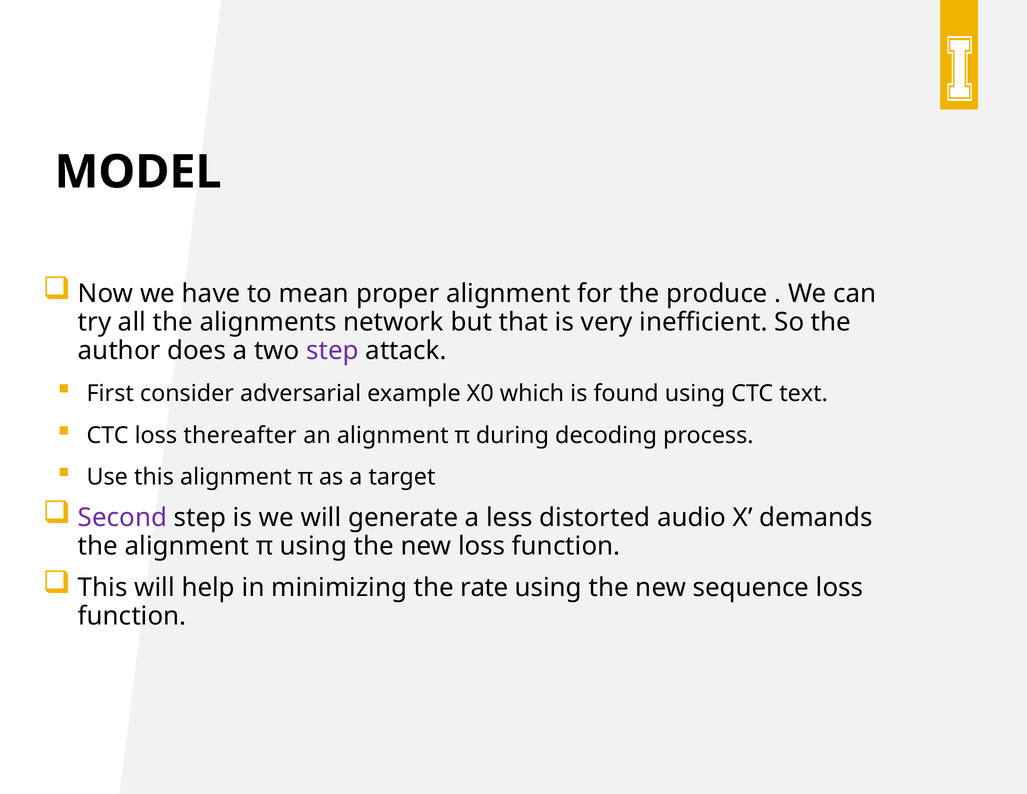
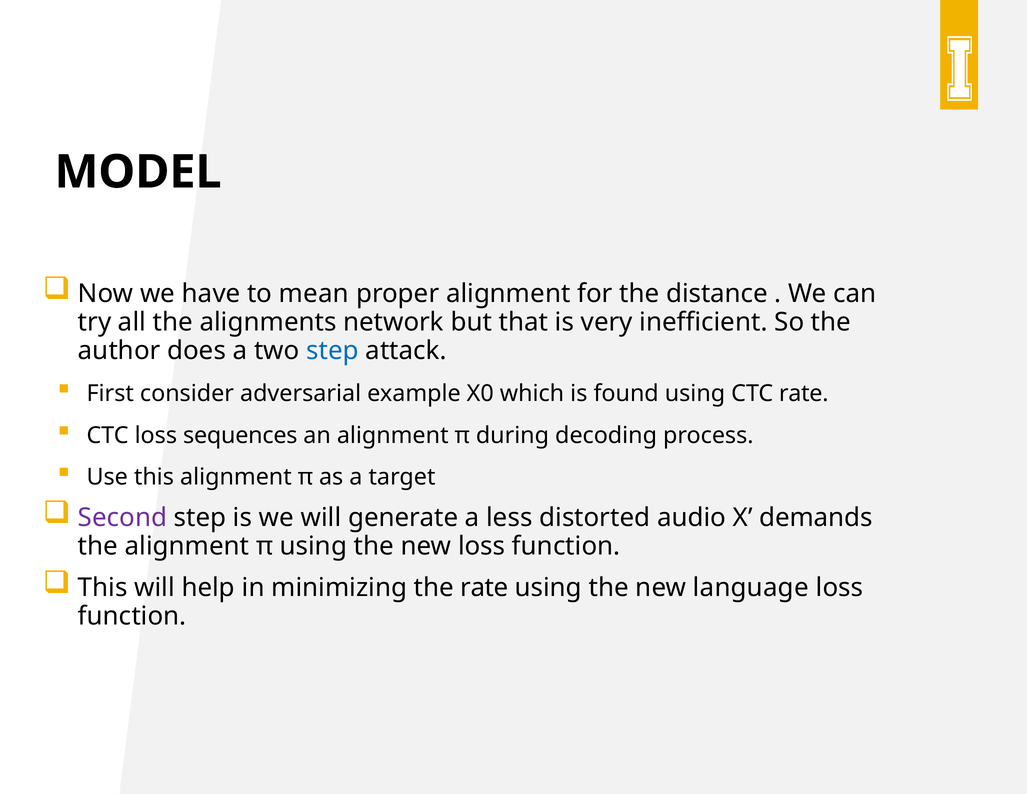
produce: produce -> distance
step at (333, 350) colour: purple -> blue
CTC text: text -> rate
thereafter: thereafter -> sequences
sequence: sequence -> language
